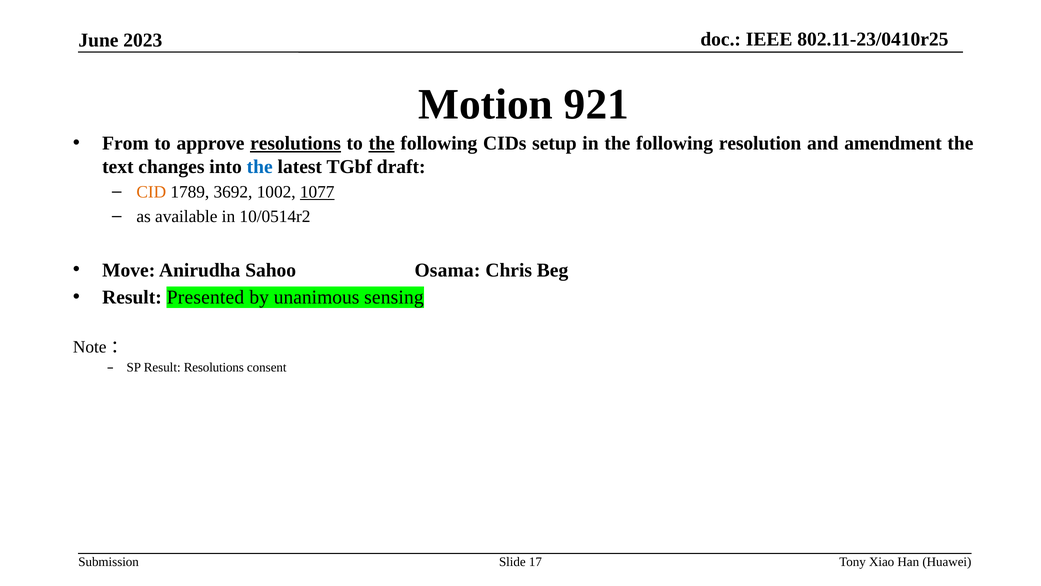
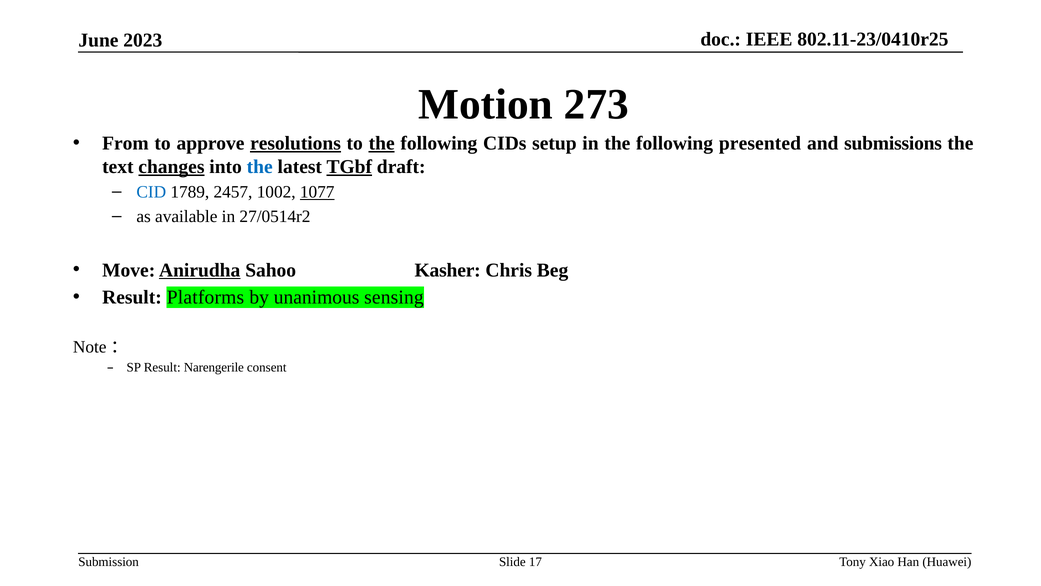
921: 921 -> 273
resolution: resolution -> presented
amendment: amendment -> submissions
changes underline: none -> present
TGbf underline: none -> present
CID colour: orange -> blue
3692: 3692 -> 2457
10/0514r2: 10/0514r2 -> 27/0514r2
Anirudha underline: none -> present
Osama: Osama -> Kasher
Presented: Presented -> Platforms
Result Resolutions: Resolutions -> Narengerile
